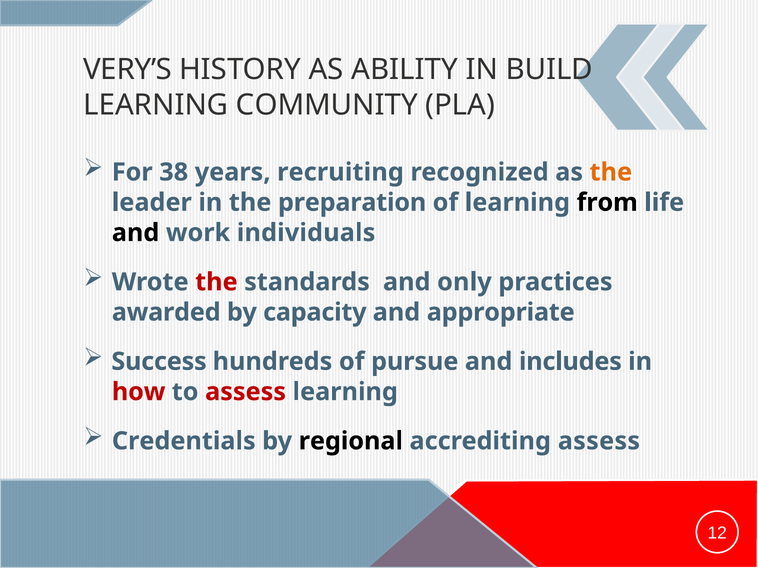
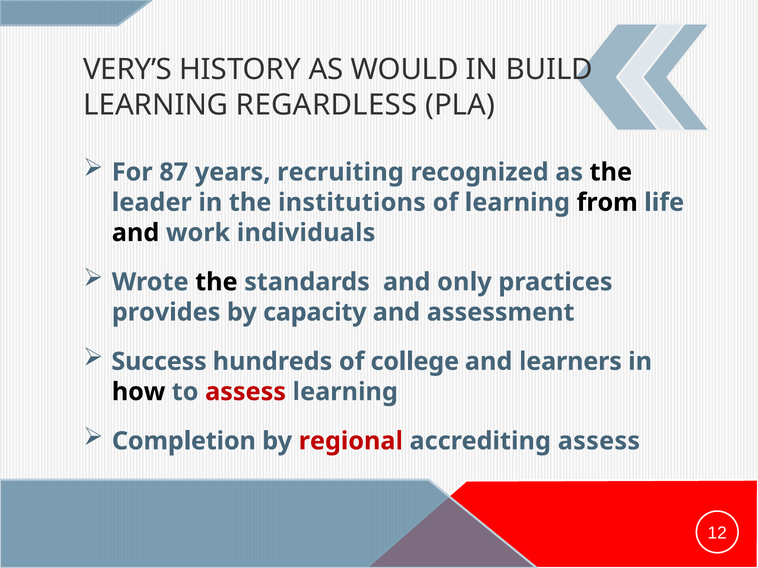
ABILITY: ABILITY -> WOULD
COMMUNITY: COMMUNITY -> REGARDLESS
38: 38 -> 87
the at (611, 172) colour: orange -> black
preparation: preparation -> institutions
the at (216, 282) colour: red -> black
awarded: awarded -> provides
appropriate: appropriate -> assessment
pursue: pursue -> college
includes: includes -> learners
how colour: red -> black
Credentials: Credentials -> Completion
regional colour: black -> red
